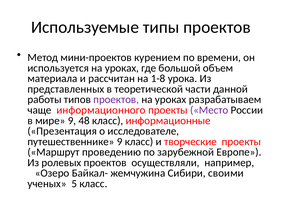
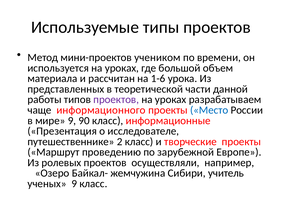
курением: курением -> учеником
1-8: 1-8 -> 1-6
Место colour: purple -> blue
48: 48 -> 90
путешественнике 9: 9 -> 2
своими: своими -> учитель
ученых 5: 5 -> 9
